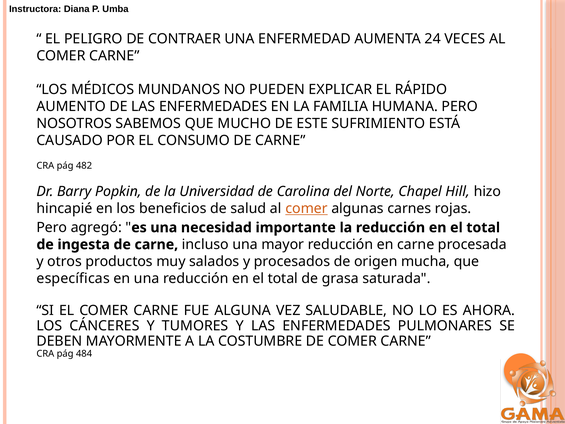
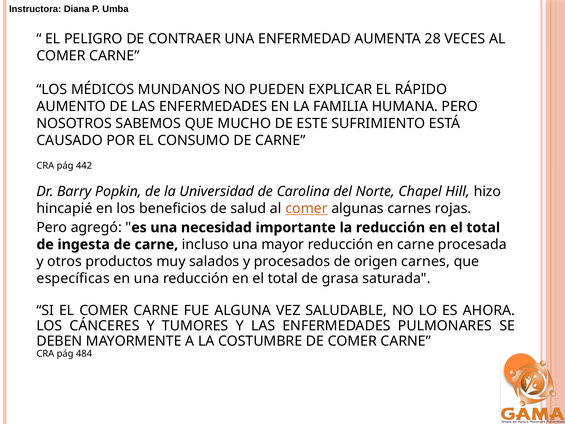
24: 24 -> 28
482: 482 -> 442
origen mucha: mucha -> carnes
